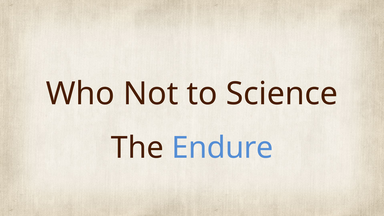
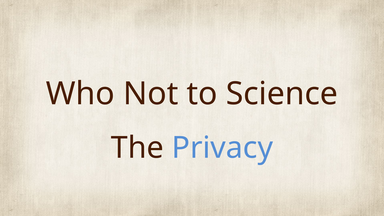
Endure: Endure -> Privacy
